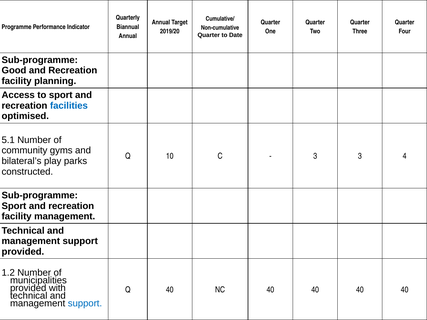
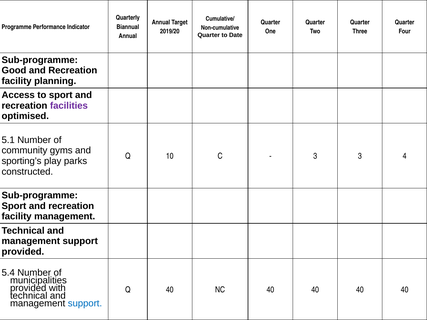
facilities colour: blue -> purple
bilateral’s: bilateral’s -> sporting’s
1.2: 1.2 -> 5.4
